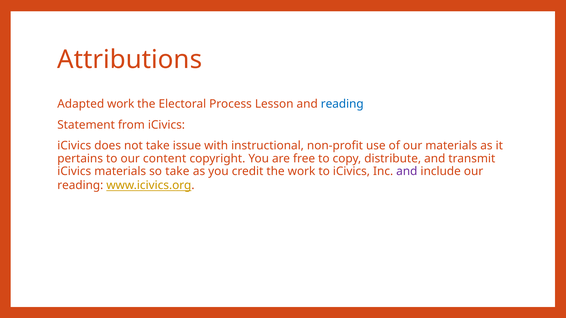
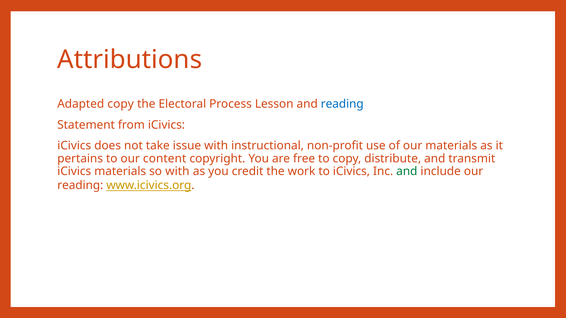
Adapted work: work -> copy
so take: take -> with
and at (407, 171) colour: purple -> green
